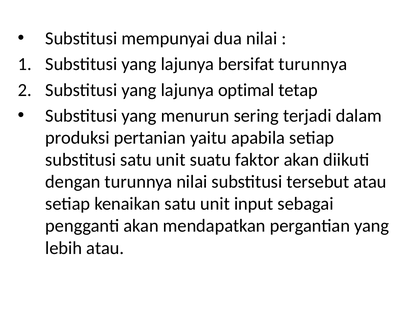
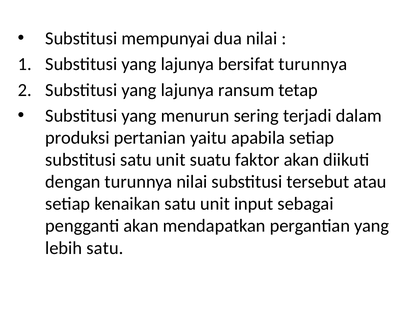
optimal: optimal -> ransum
lebih atau: atau -> satu
